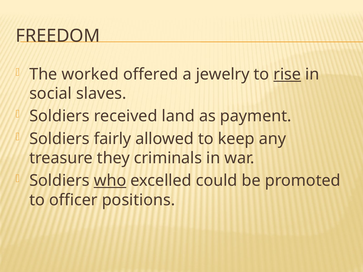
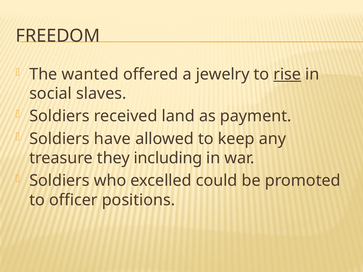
worked: worked -> wanted
fairly: fairly -> have
criminals: criminals -> including
who underline: present -> none
